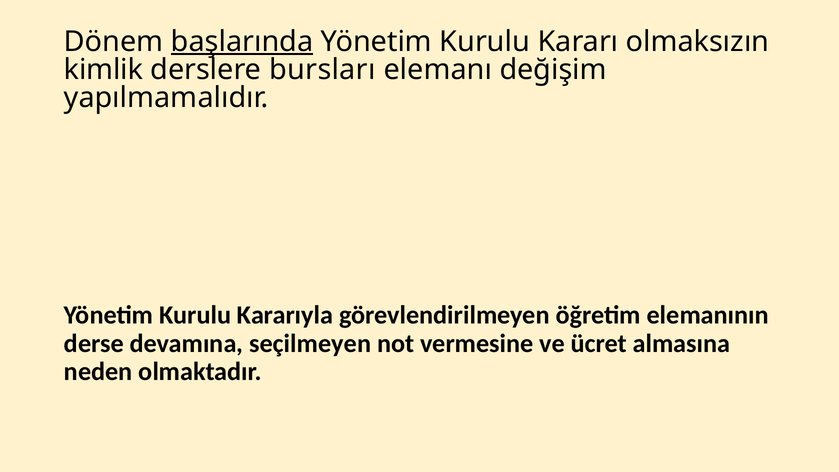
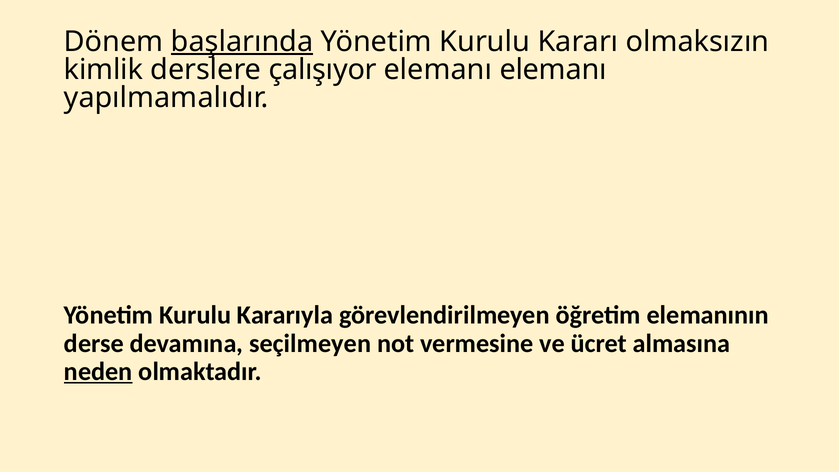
bursları: bursları -> çalışıyor
elemanı değişim: değişim -> elemanı
neden underline: none -> present
